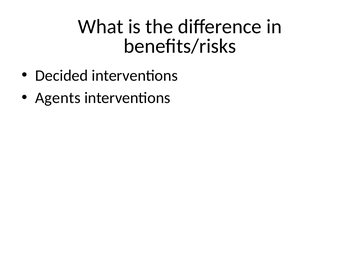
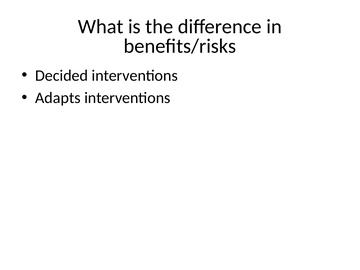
Agents: Agents -> Adapts
